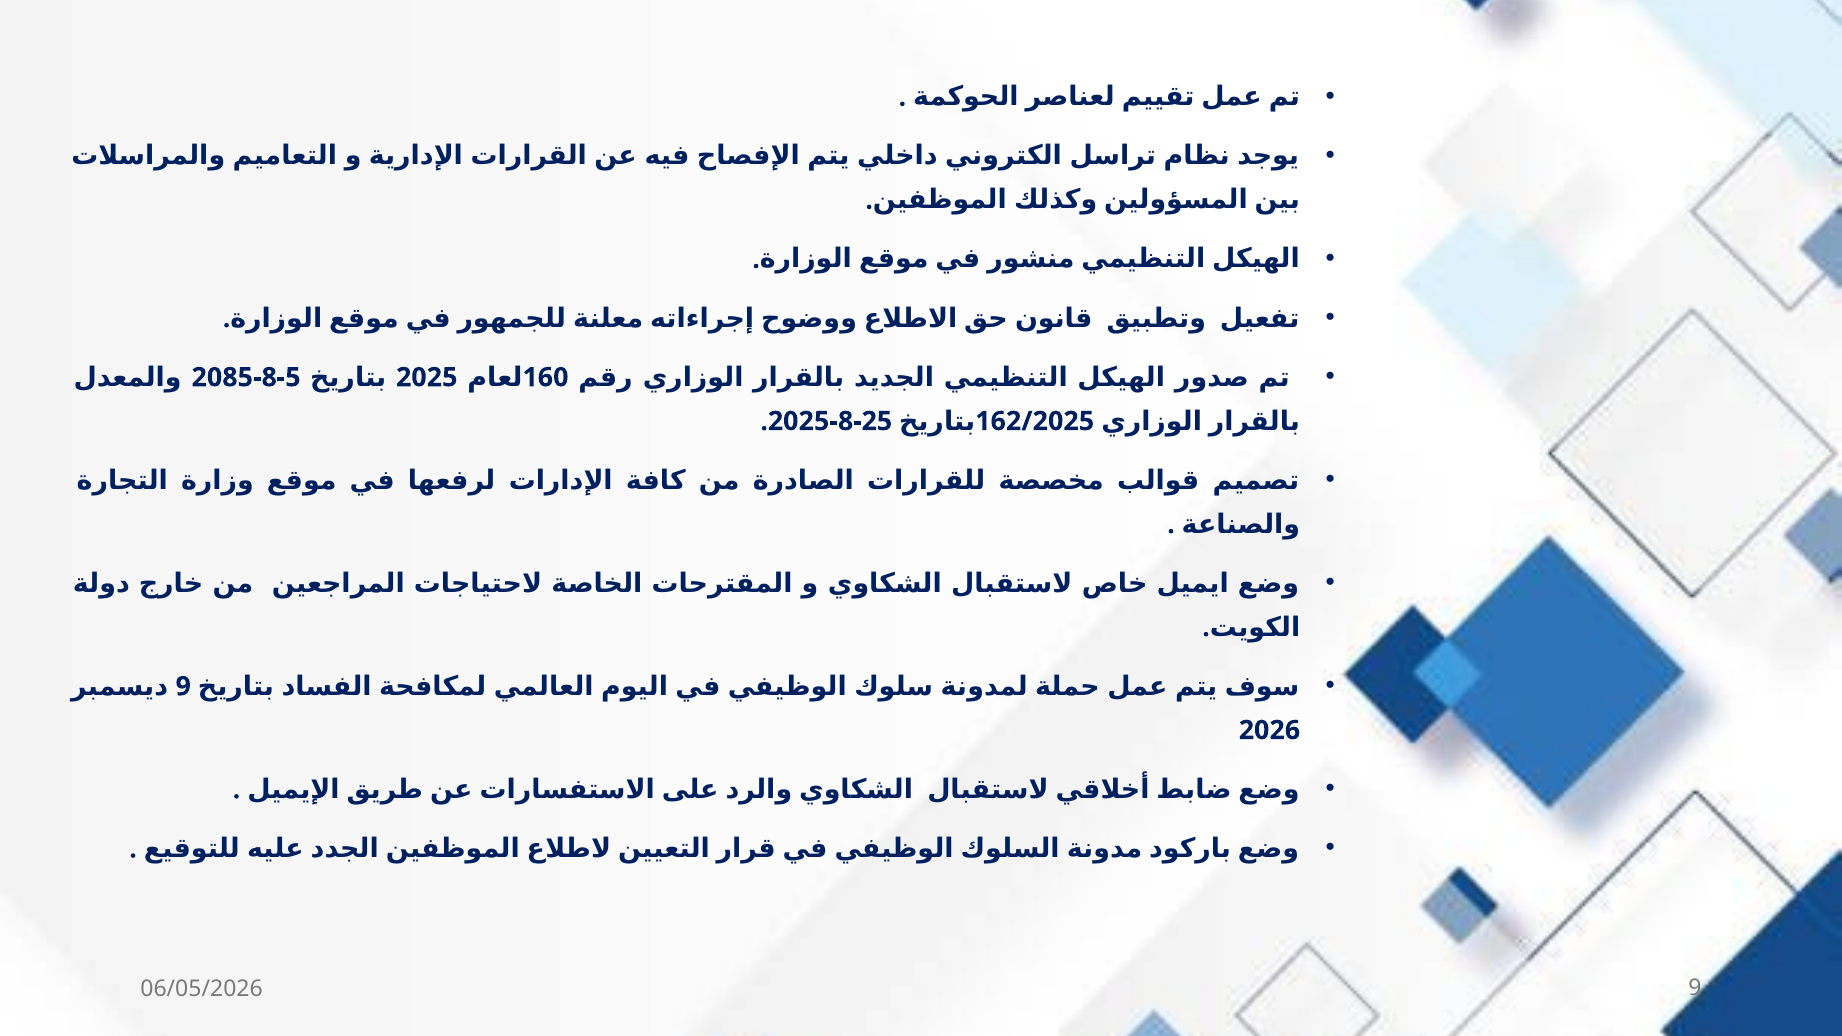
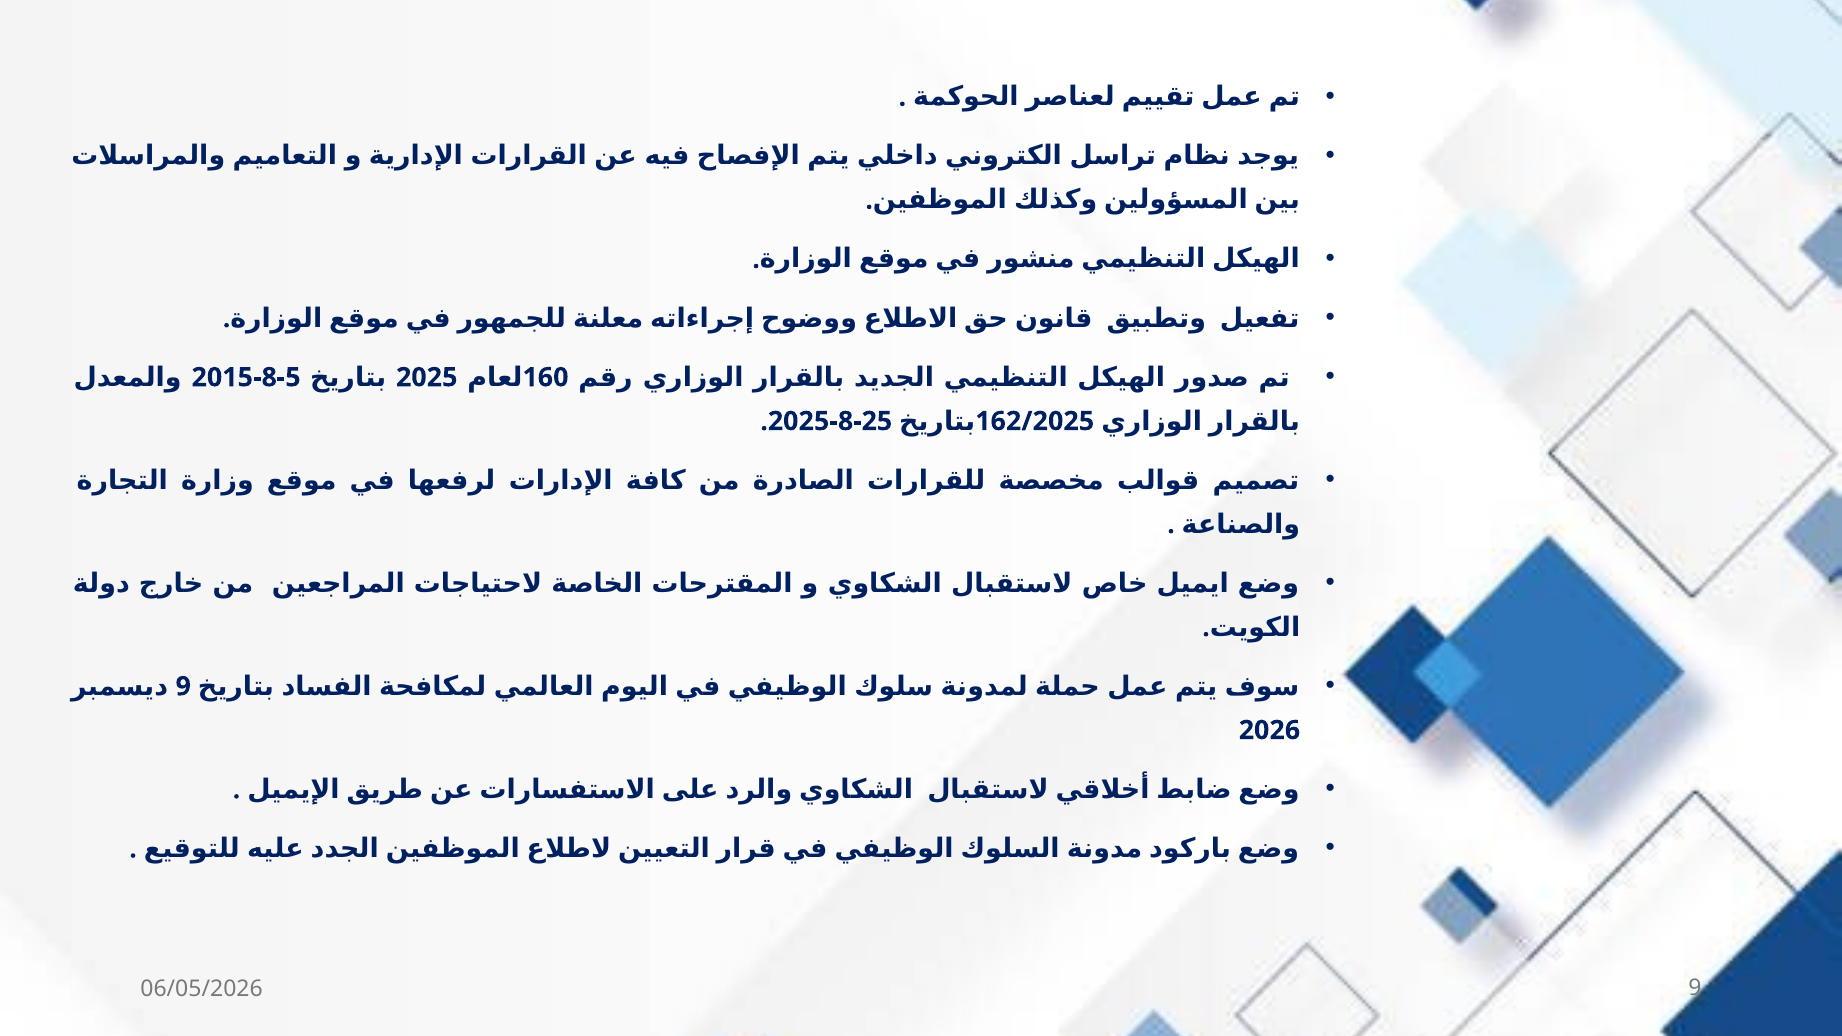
2085: 2085 -> 2015
